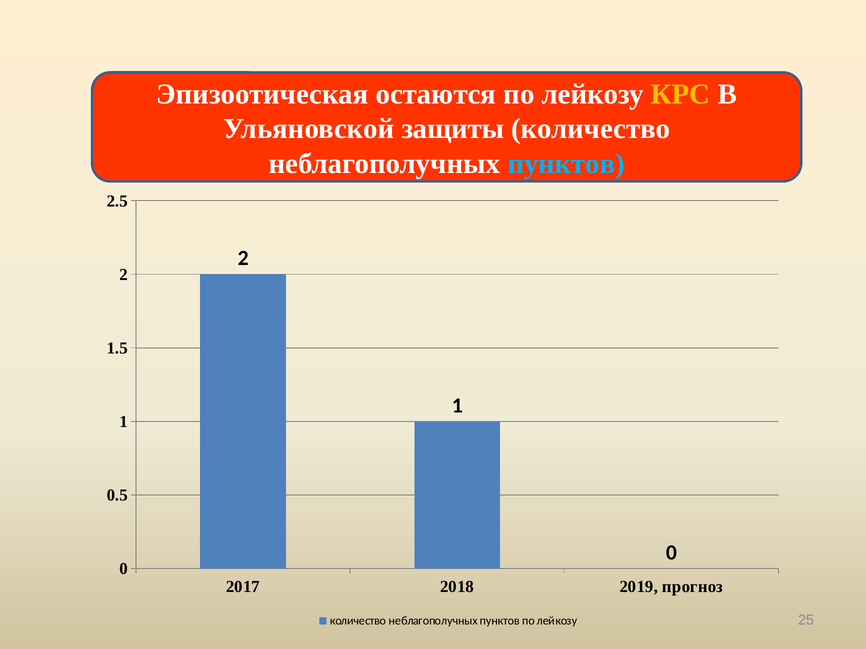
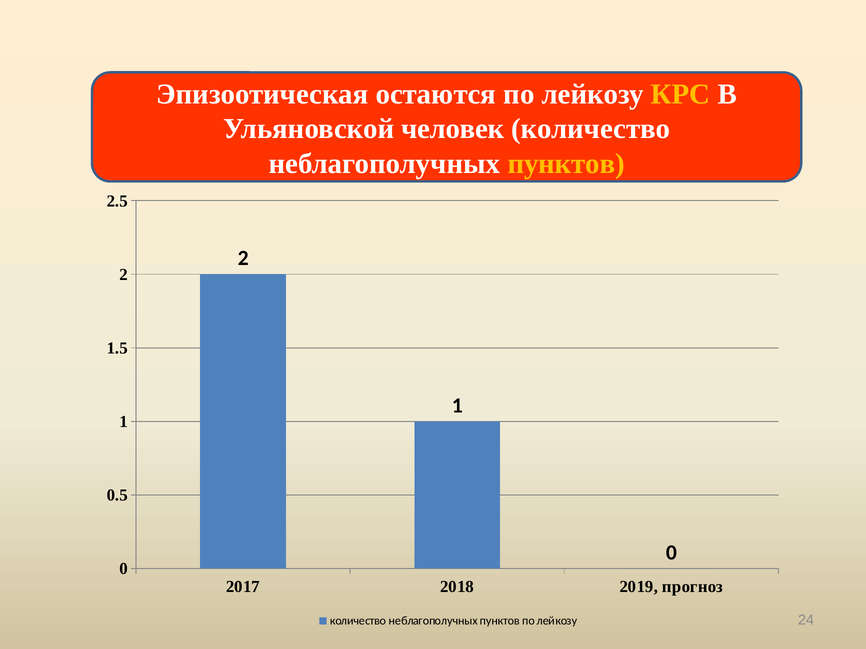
защиты: защиты -> человек
пунктов at (566, 164) colour: light blue -> yellow
25: 25 -> 24
